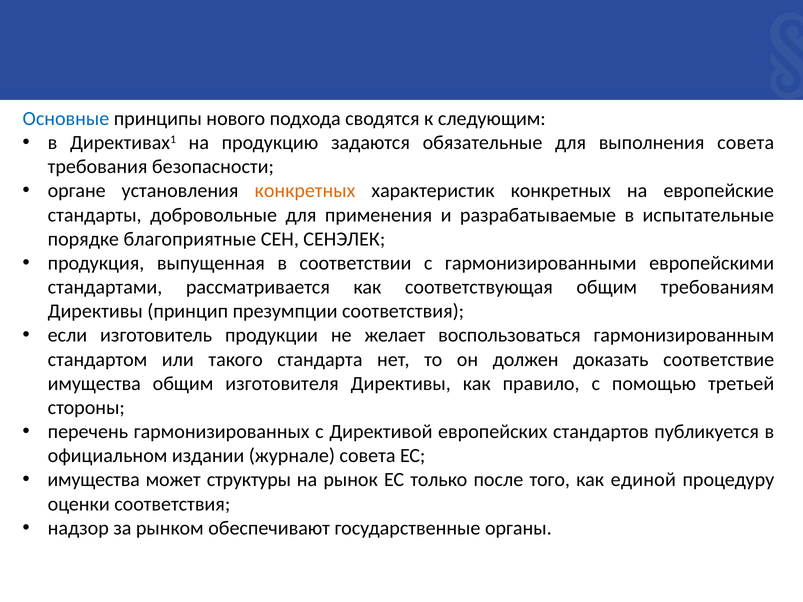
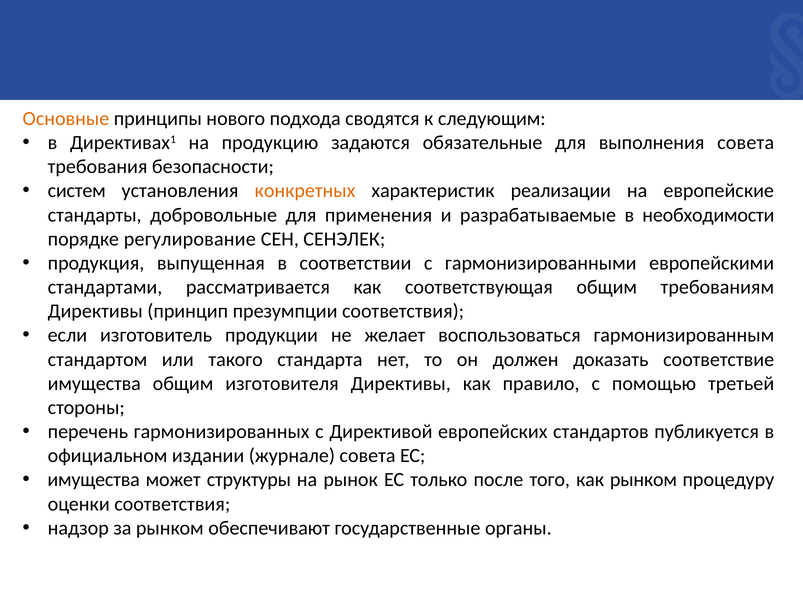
Основные colour: blue -> orange
органе: органе -> систем
характеристик конкретных: конкретных -> реализации
испытательные: испытательные -> необходимости
благоприятные: благоприятные -> регулирование
как единой: единой -> рынком
